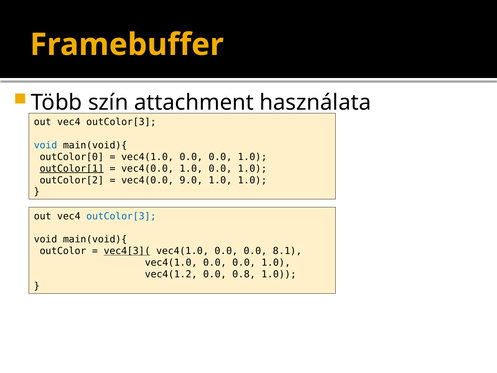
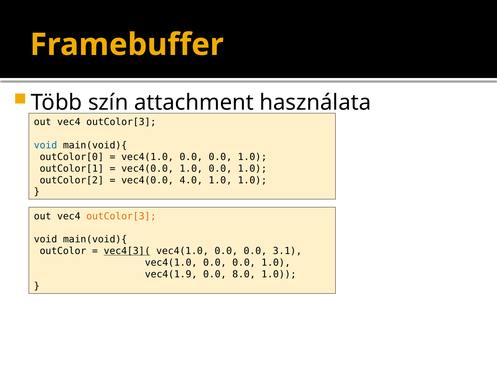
outColor[1 underline: present -> none
9.0: 9.0 -> 4.0
outColor[3 at (121, 216) colour: blue -> orange
8.1: 8.1 -> 3.1
vec4(1.2: vec4(1.2 -> vec4(1.9
0.8: 0.8 -> 8.0
